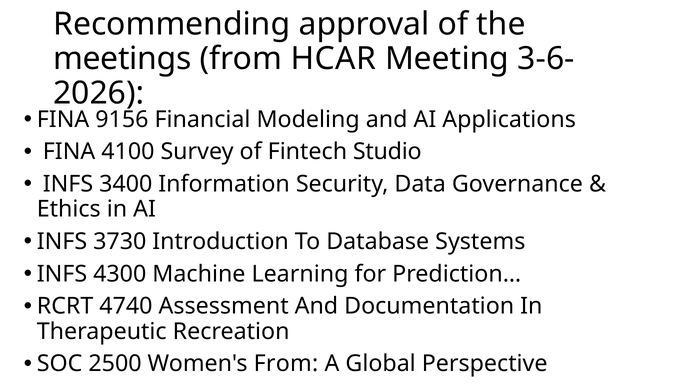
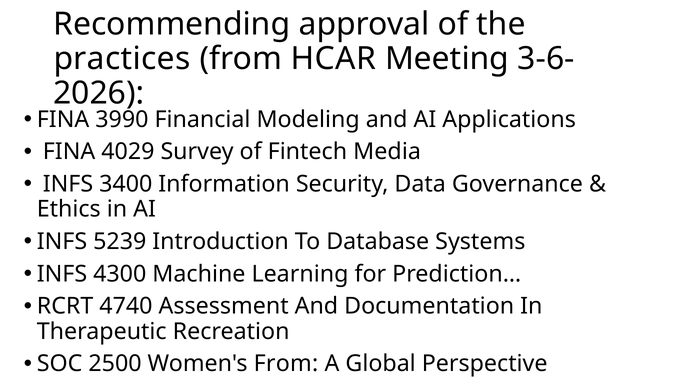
meetings: meetings -> practices
9156: 9156 -> 3990
4100: 4100 -> 4029
Studio: Studio -> Media
3730: 3730 -> 5239
